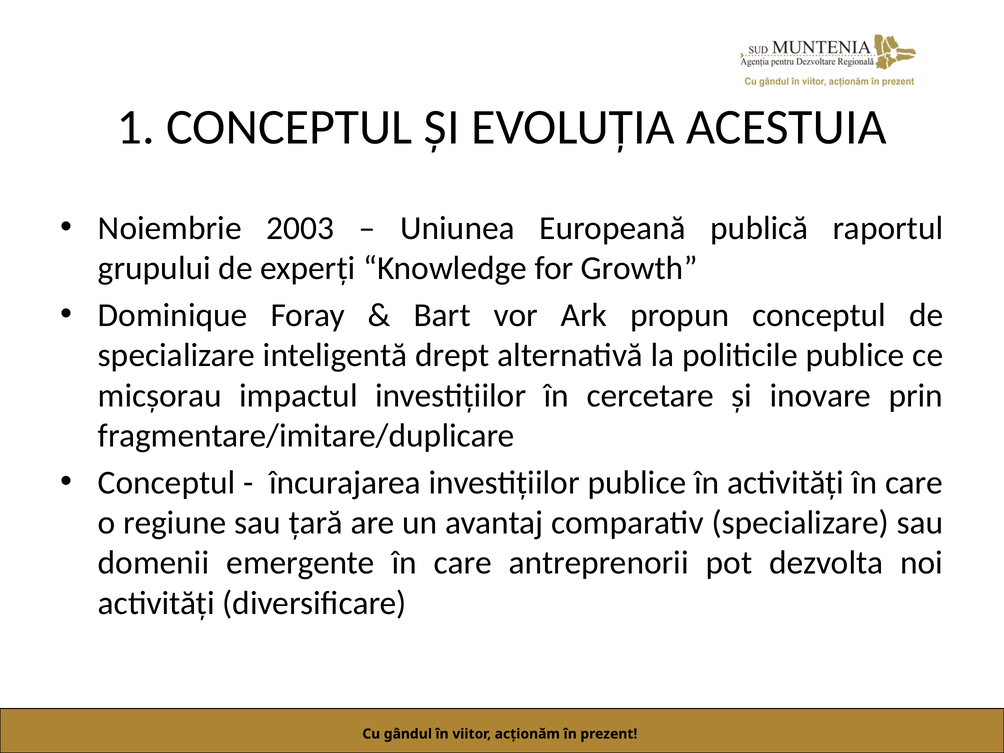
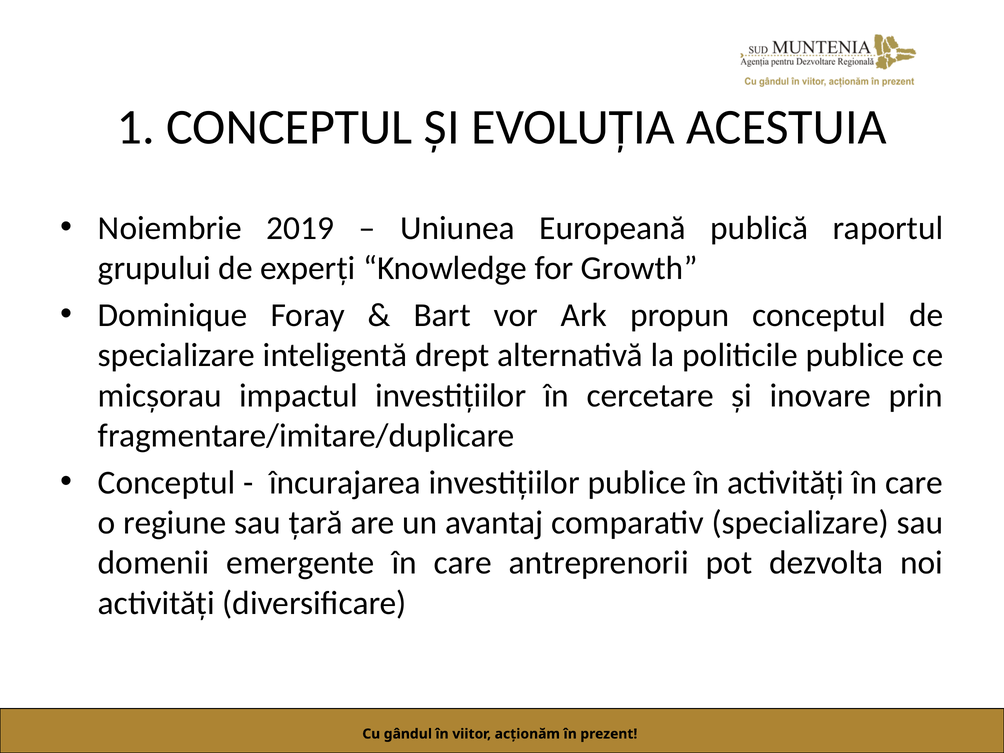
2003: 2003 -> 2019
